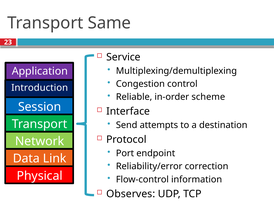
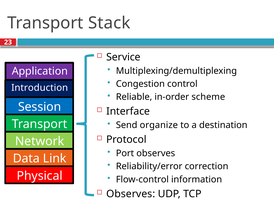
Same: Same -> Stack
attempts: attempts -> organize
Port endpoint: endpoint -> observes
